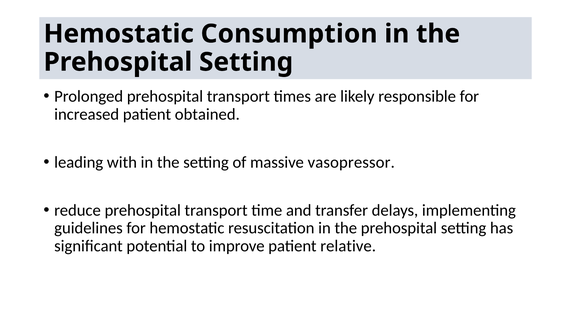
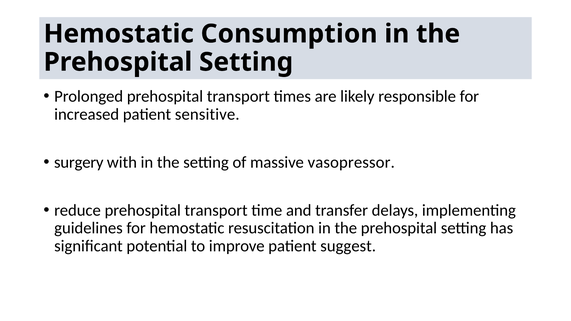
obtained: obtained -> sensitive
leading: leading -> surgery
relative: relative -> suggest
